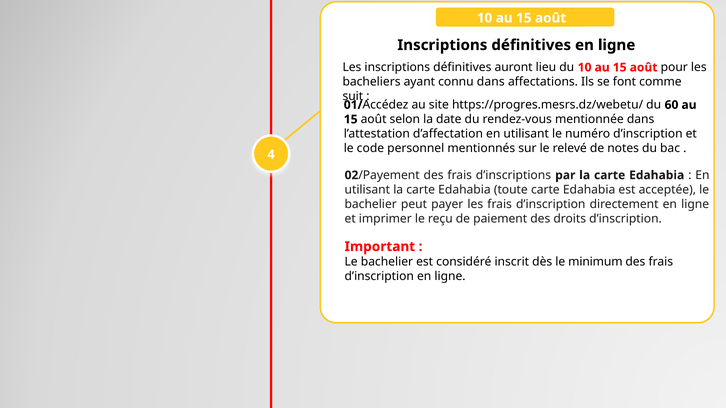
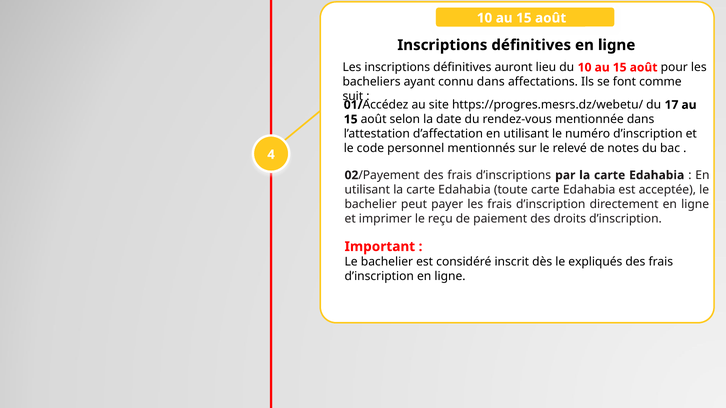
60: 60 -> 17
minimum: minimum -> expliqués
